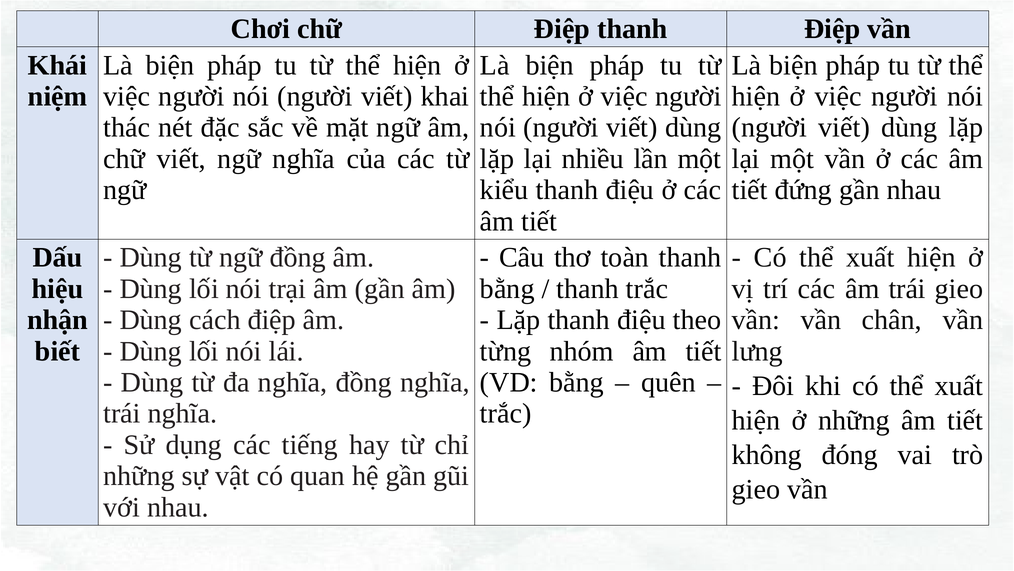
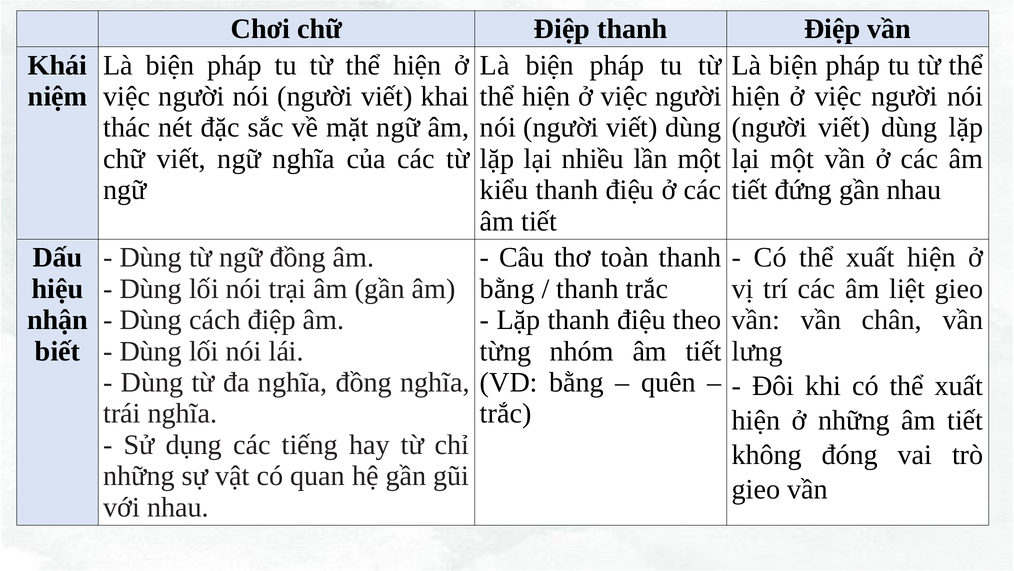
âm trái: trái -> liệt
